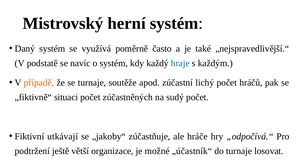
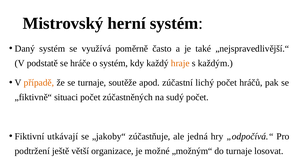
navíc: navíc -> hráče
hraje colour: blue -> orange
hráče: hráče -> jedná
„účastník“: „účastník“ -> „možným“
